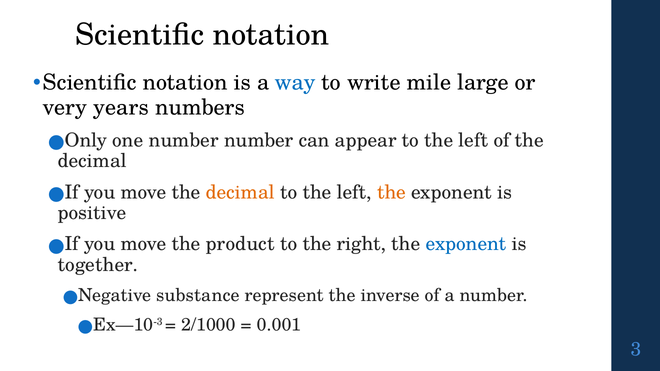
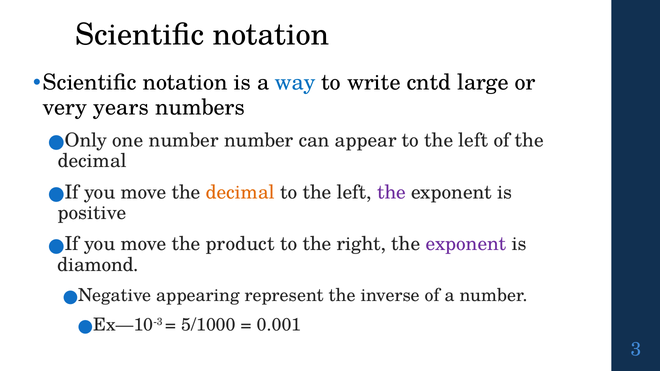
mile: mile -> cntd
the at (392, 192) colour: orange -> purple
exponent at (466, 244) colour: blue -> purple
together: together -> diamond
substance: substance -> appearing
2/1000: 2/1000 -> 5/1000
